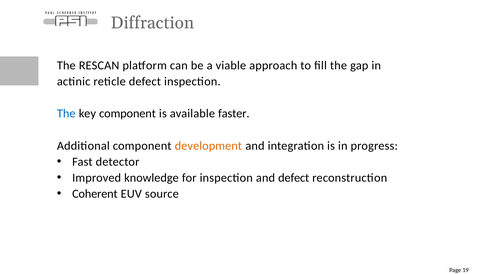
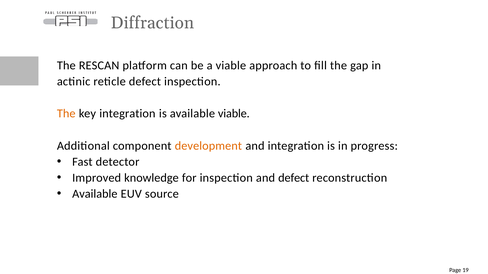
The at (66, 114) colour: blue -> orange
key component: component -> integration
available faster: faster -> viable
Coherent at (95, 194): Coherent -> Available
